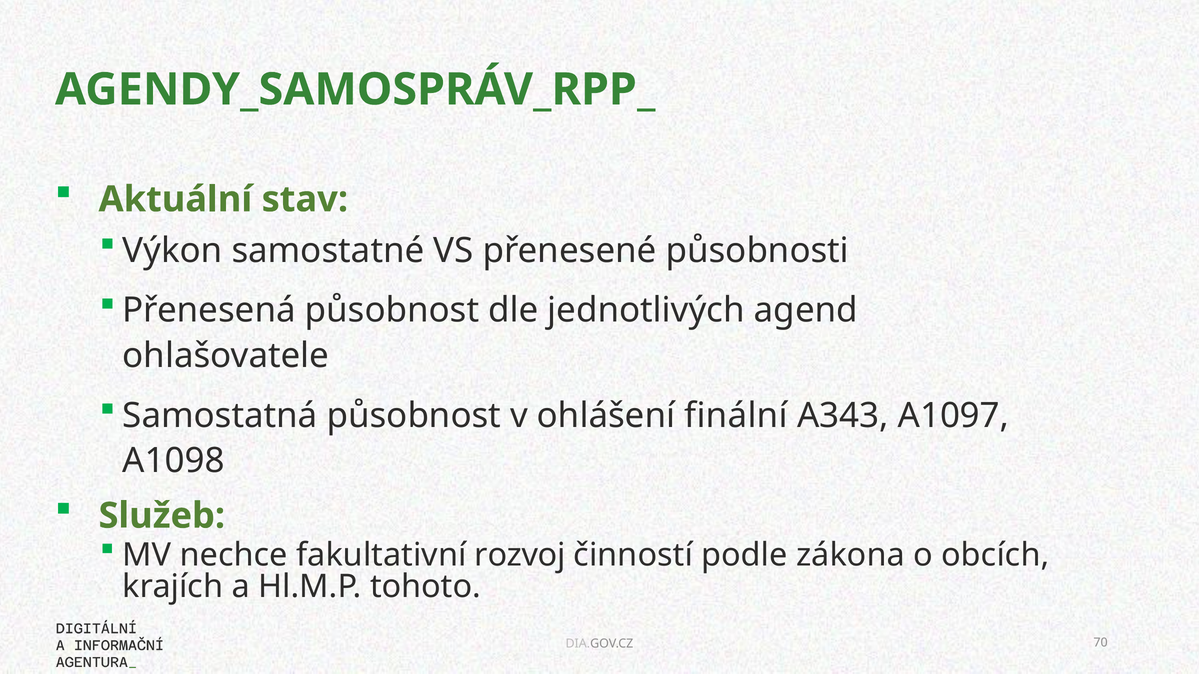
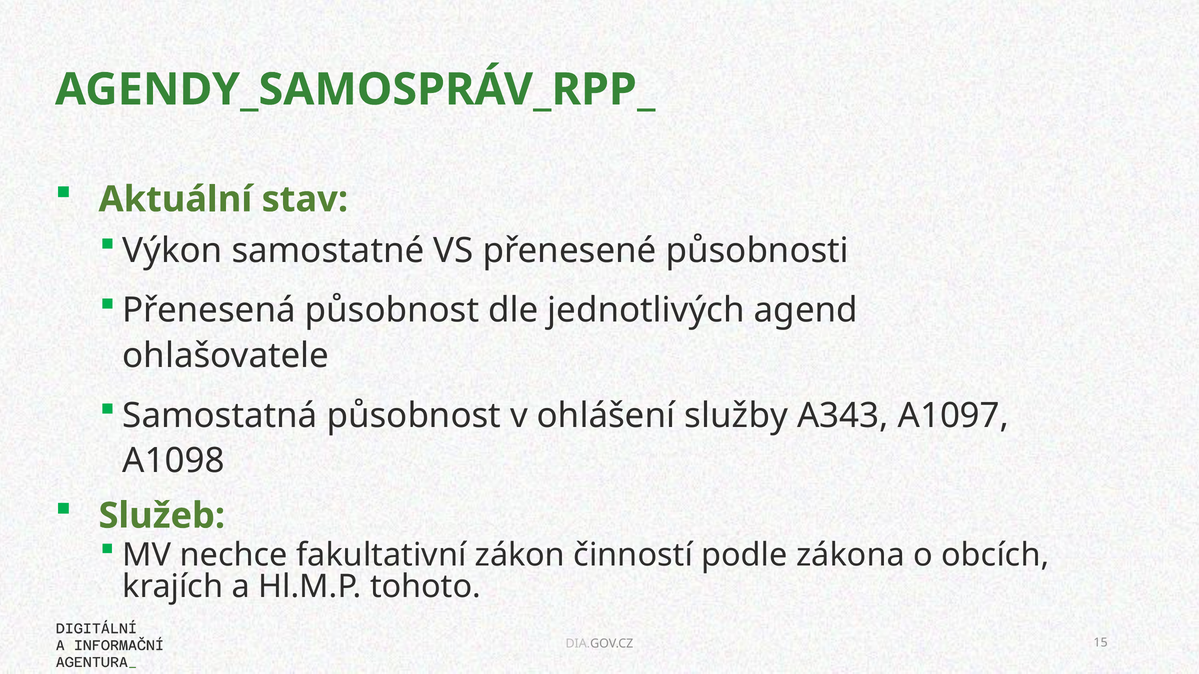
finální: finální -> služby
rozvoj: rozvoj -> zákon
70: 70 -> 15
